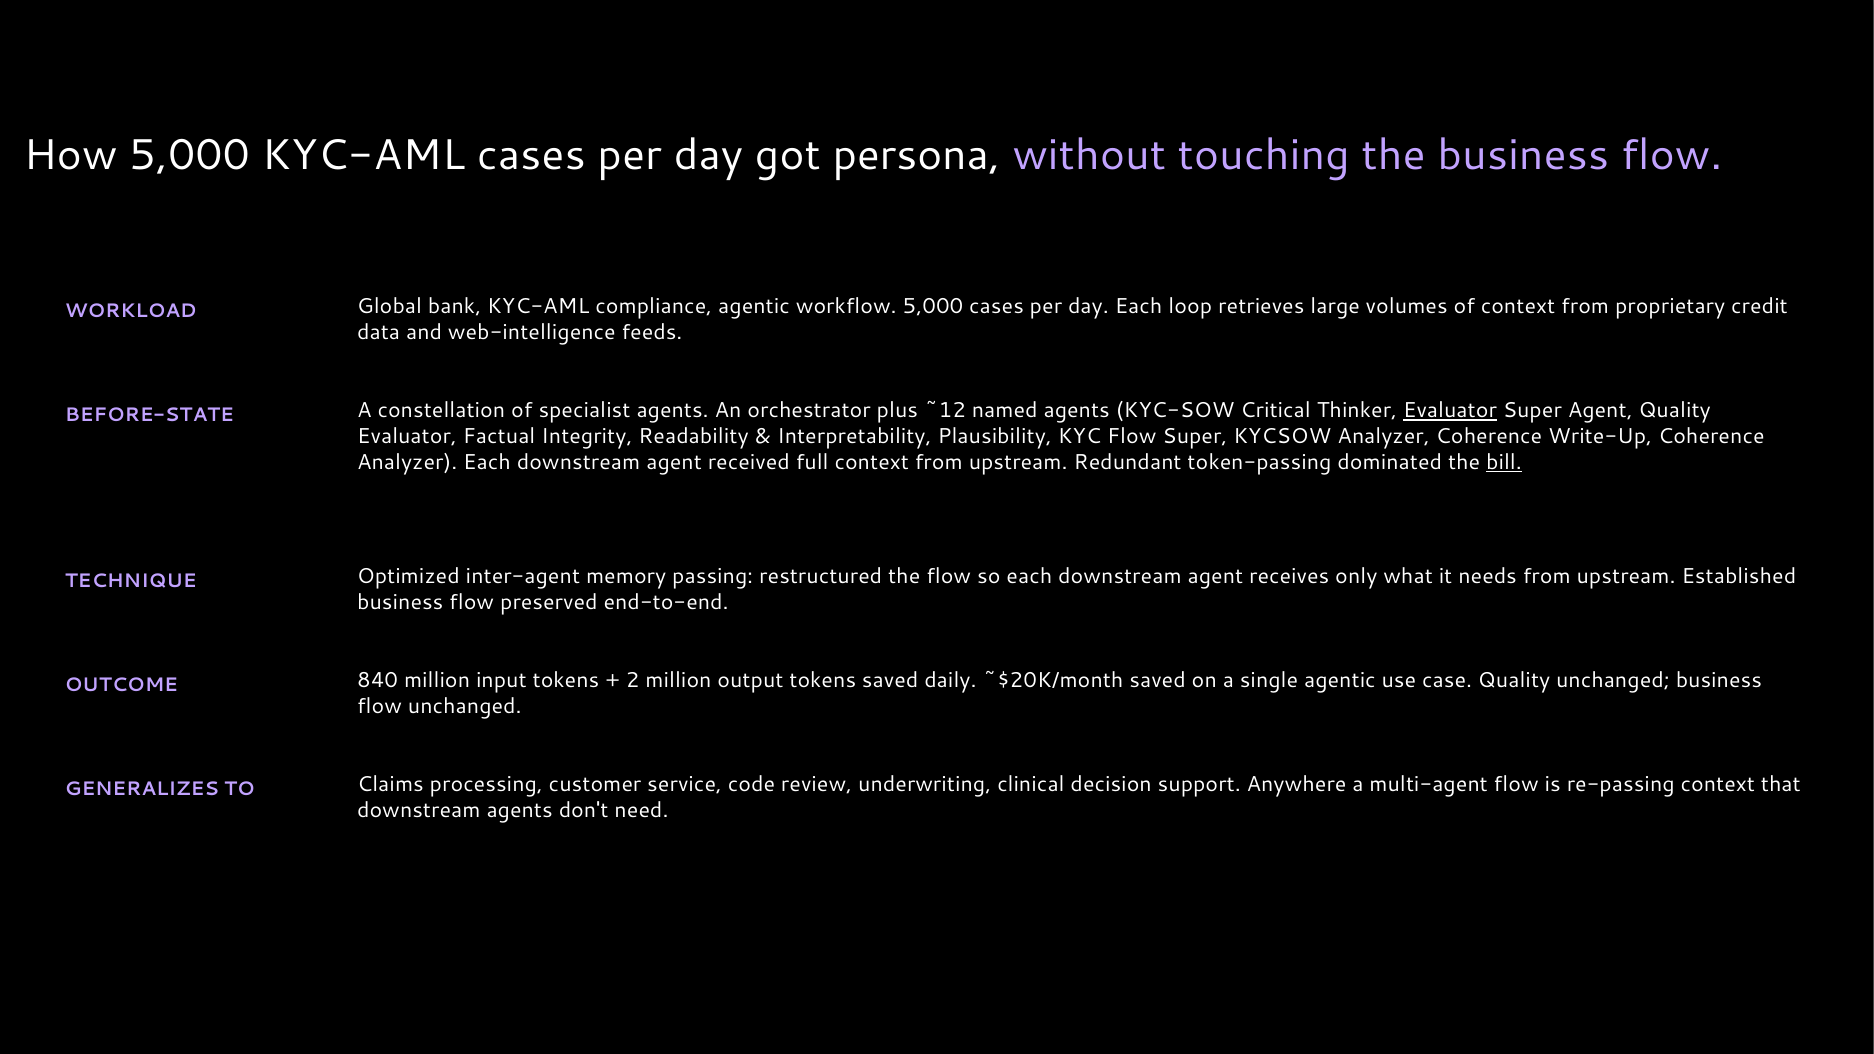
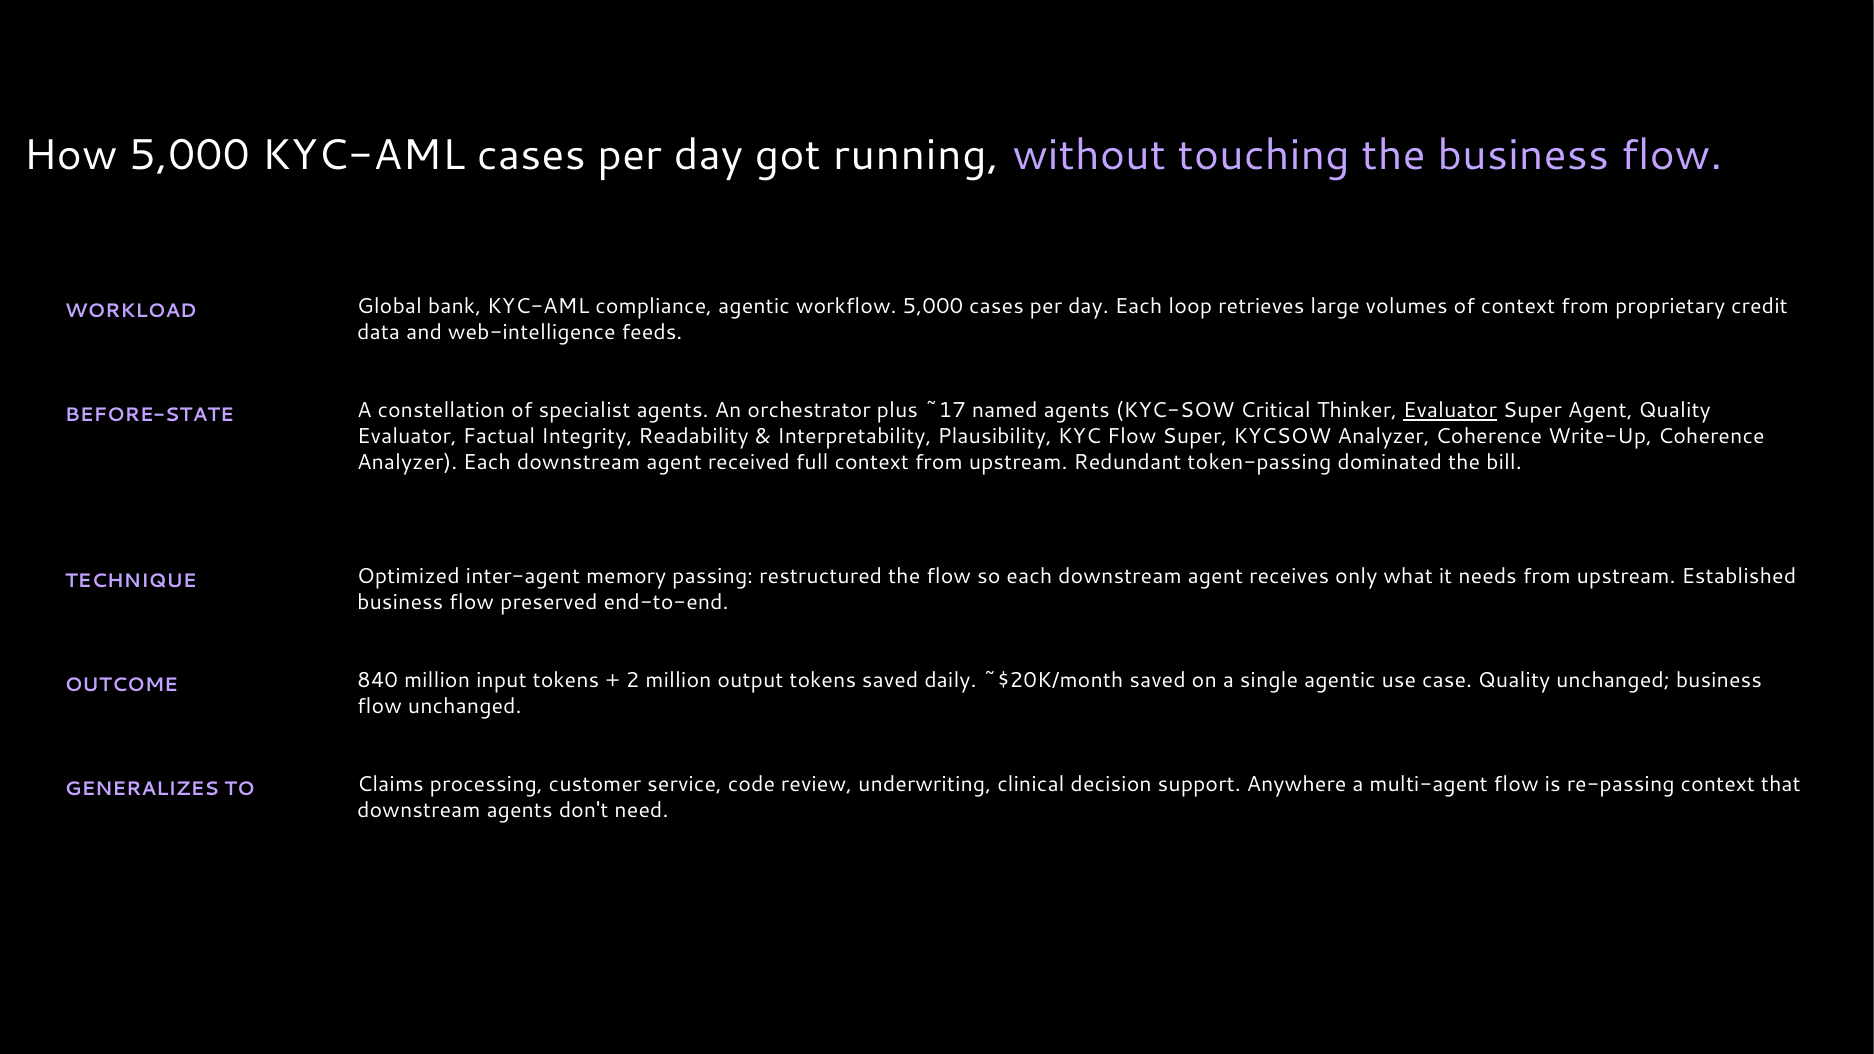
persona: persona -> running
~12: ~12 -> ~17
bill underline: present -> none
